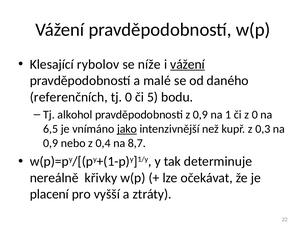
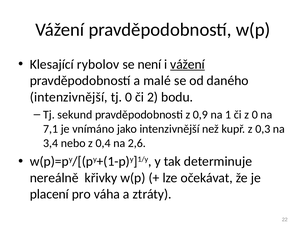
níže: níže -> není
referenčních at (69, 97): referenčních -> intenzivnější
5: 5 -> 2
alkohol: alkohol -> sekund
6,5: 6,5 -> 7,1
jako underline: present -> none
0,9 at (51, 143): 0,9 -> 3,4
8,7: 8,7 -> 2,6
vyšší: vyšší -> váha
